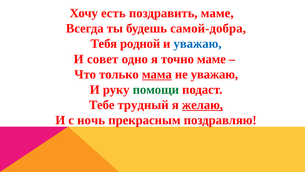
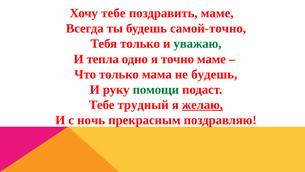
Хочу есть: есть -> тебе
самой-добра: самой-добра -> самой-точно
Тебя родной: родной -> только
уважаю at (197, 44) colour: blue -> green
совет: совет -> тепла
мама underline: present -> none
не уважаю: уважаю -> будешь
